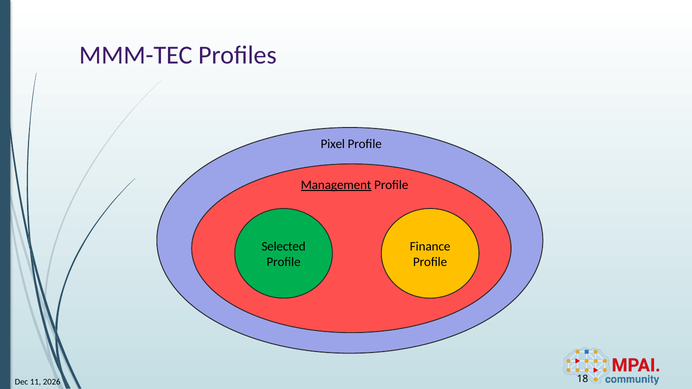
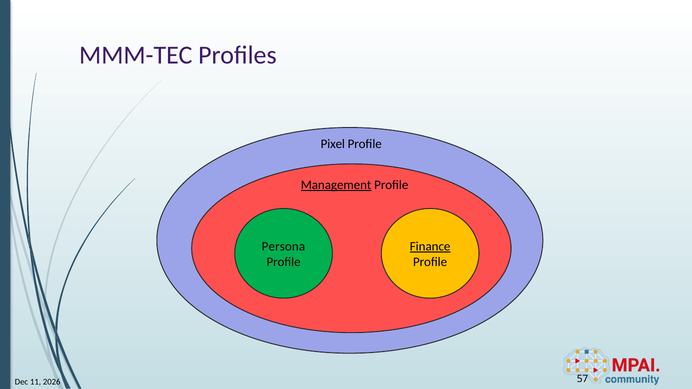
Selected: Selected -> Persona
Finance underline: none -> present
18: 18 -> 57
